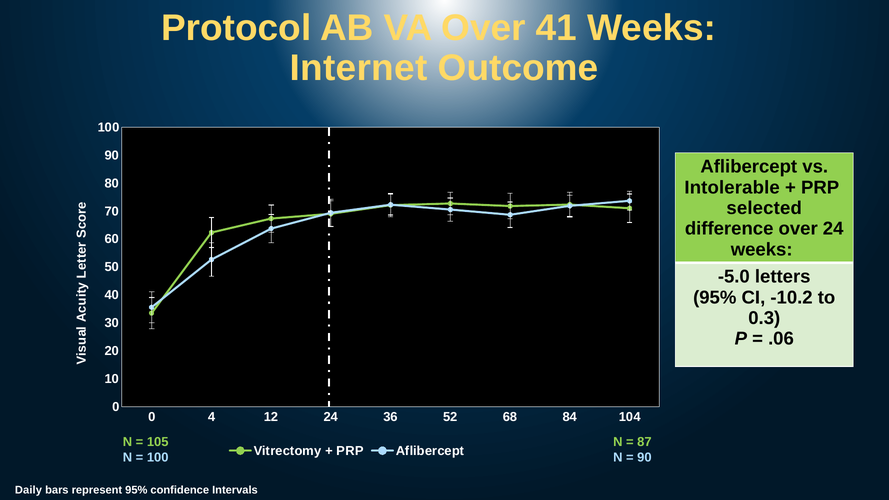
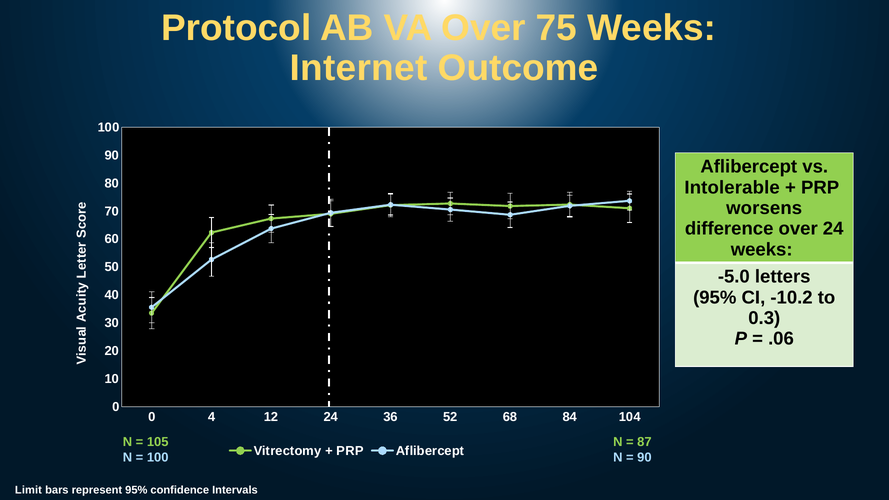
41: 41 -> 75
selected: selected -> worsens
Daily: Daily -> Limit
